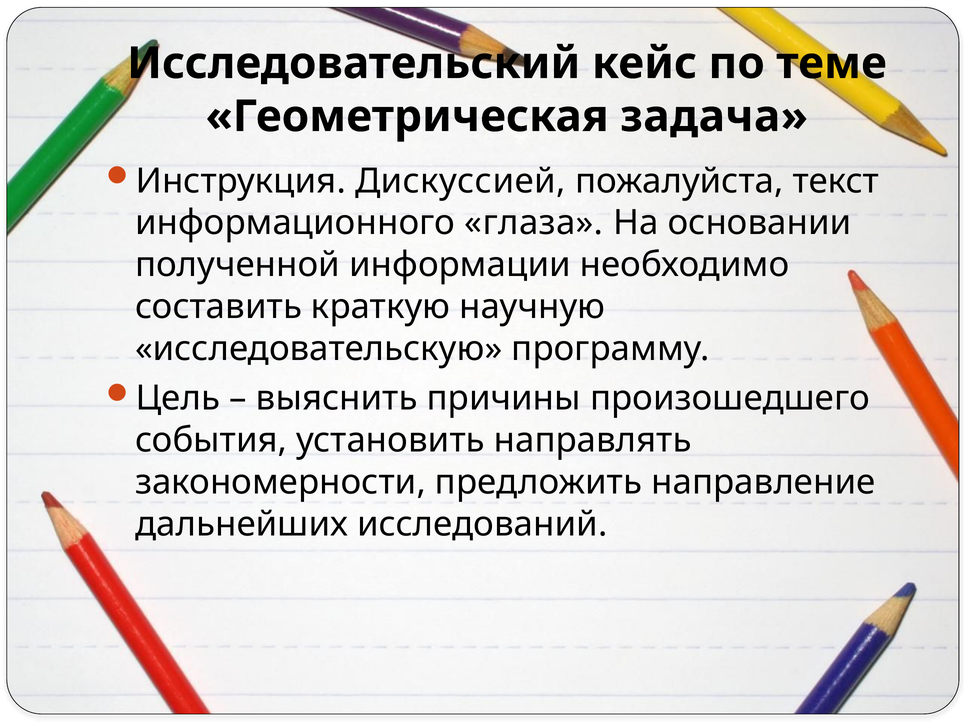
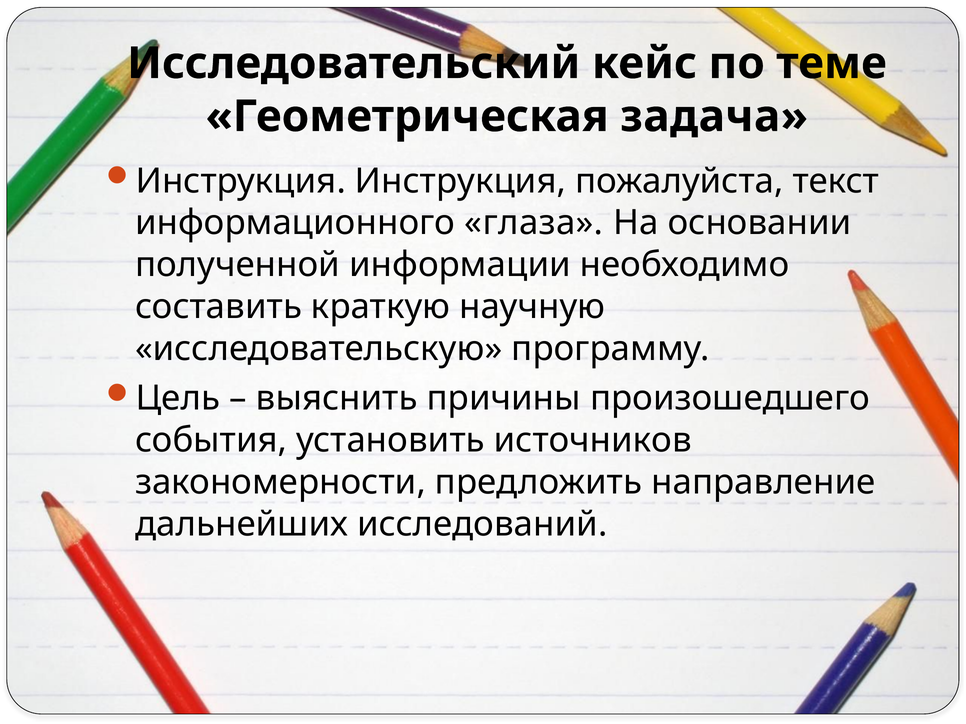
Инструкция Дискуссией: Дискуссией -> Инструкция
направлять: направлять -> источников
